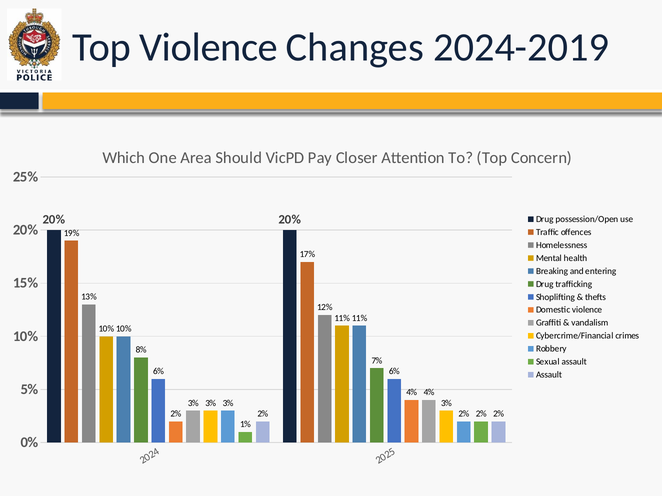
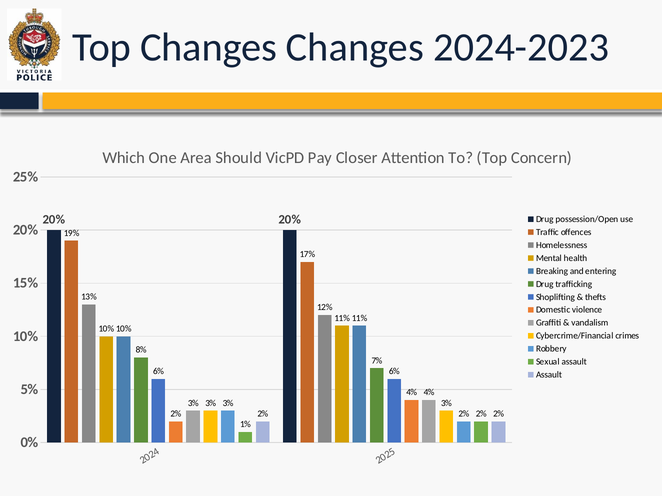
Top Violence: Violence -> Changes
2024-2019: 2024-2019 -> 2024-2023
